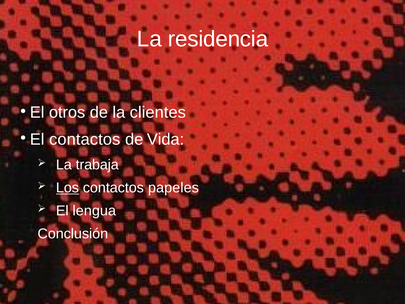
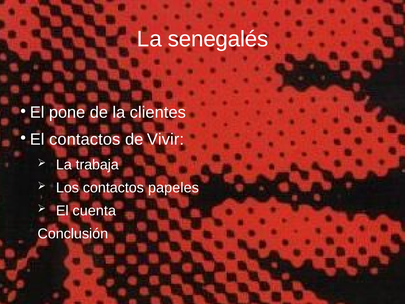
residencia: residencia -> senegalés
otros: otros -> pone
Vida: Vida -> Vivir
Los underline: present -> none
lengua: lengua -> cuenta
